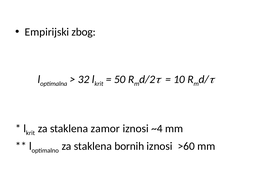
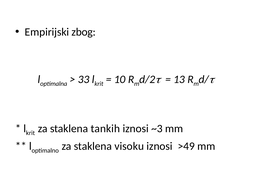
32: 32 -> 33
50: 50 -> 10
10: 10 -> 13
zamor: zamor -> tankih
~4: ~4 -> ~3
bornih: bornih -> visoku
>60: >60 -> >49
